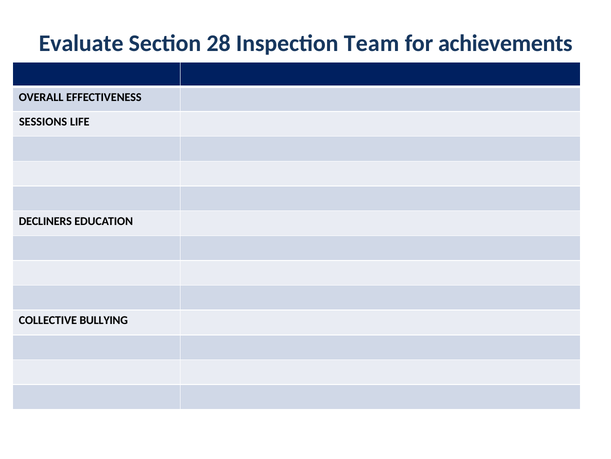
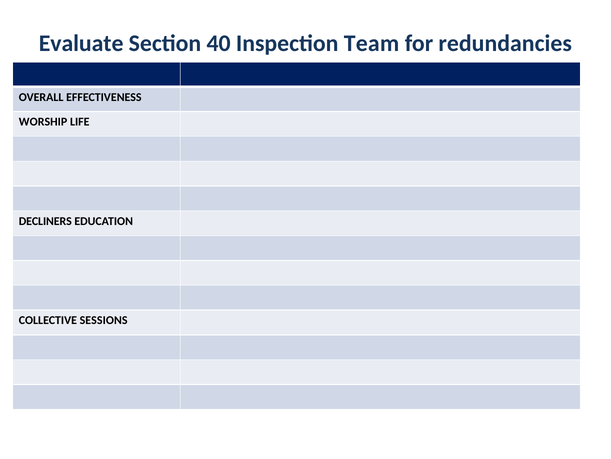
28: 28 -> 40
achievements: achievements -> redundancies
SESSIONS: SESSIONS -> WORSHIP
BULLYING: BULLYING -> SESSIONS
